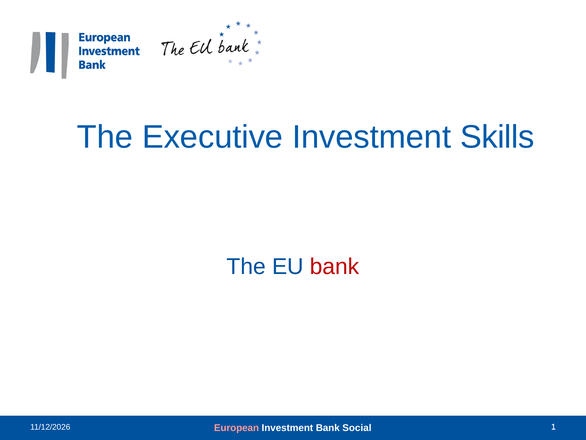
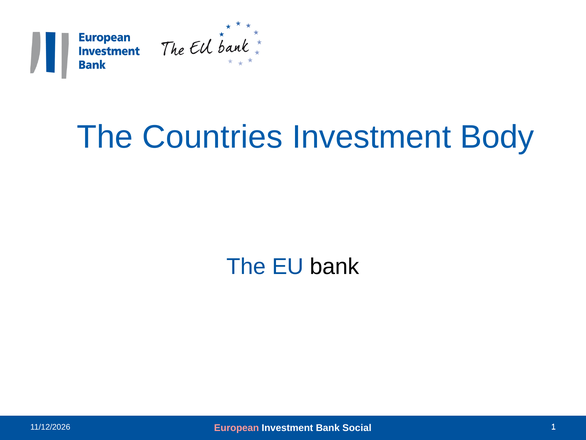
Executive: Executive -> Countries
Skills: Skills -> Body
bank at (335, 266) colour: red -> black
